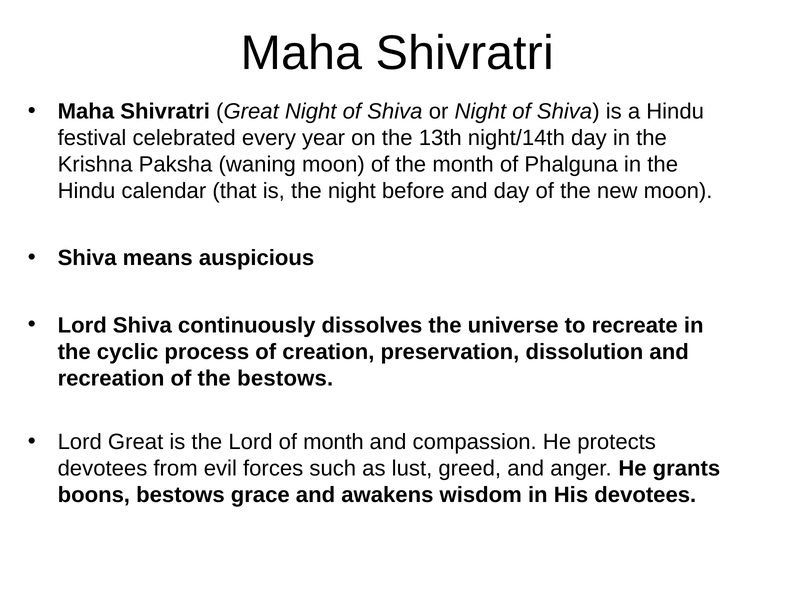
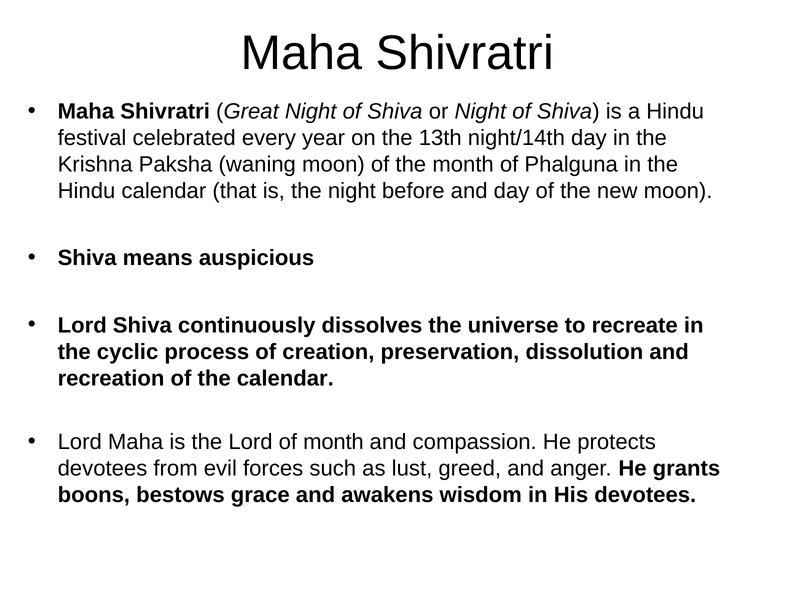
the bestows: bestows -> calendar
Lord Great: Great -> Maha
